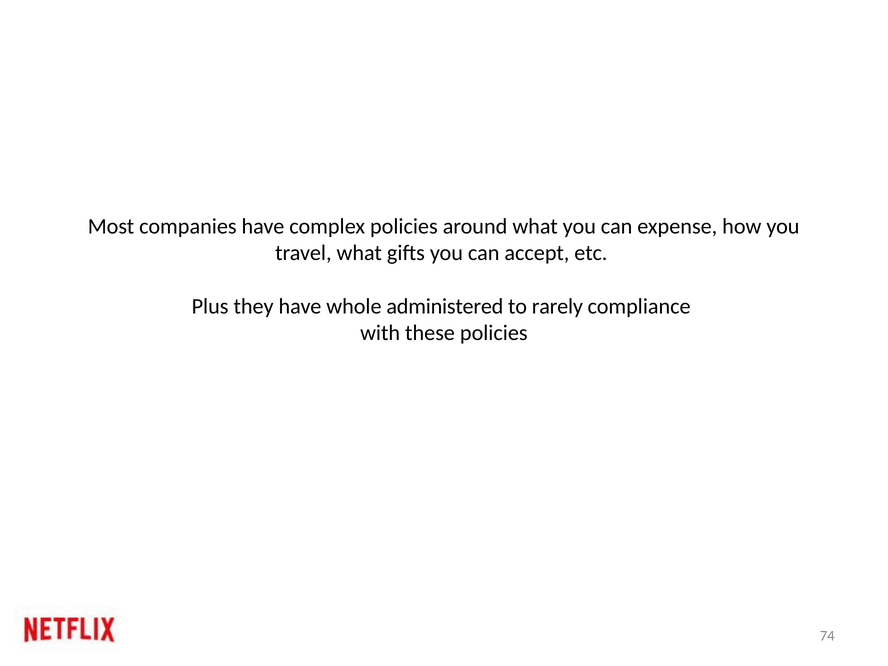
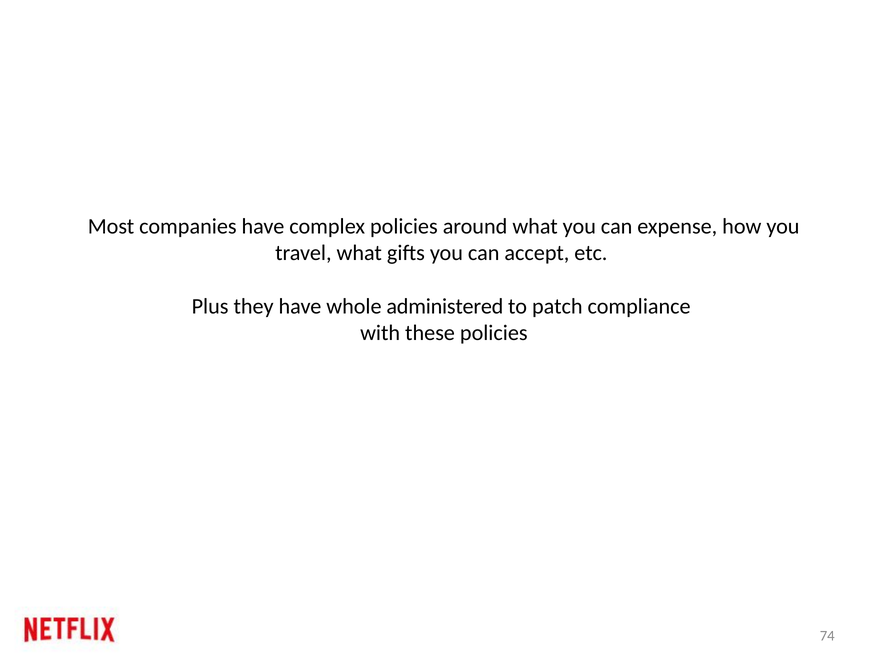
rarely: rarely -> patch
